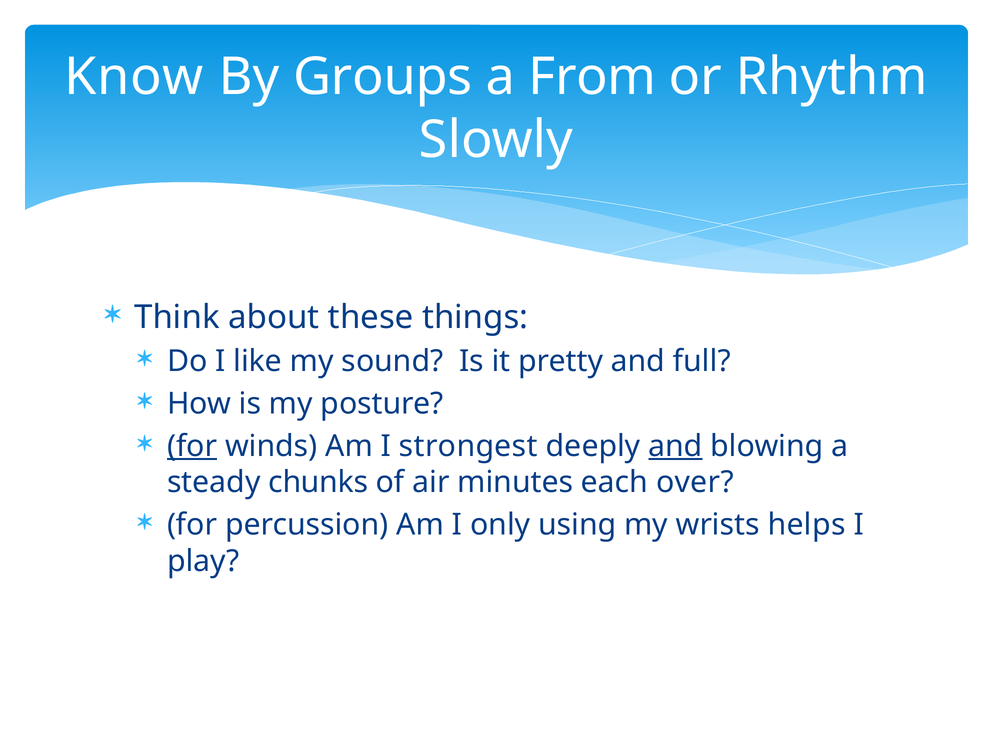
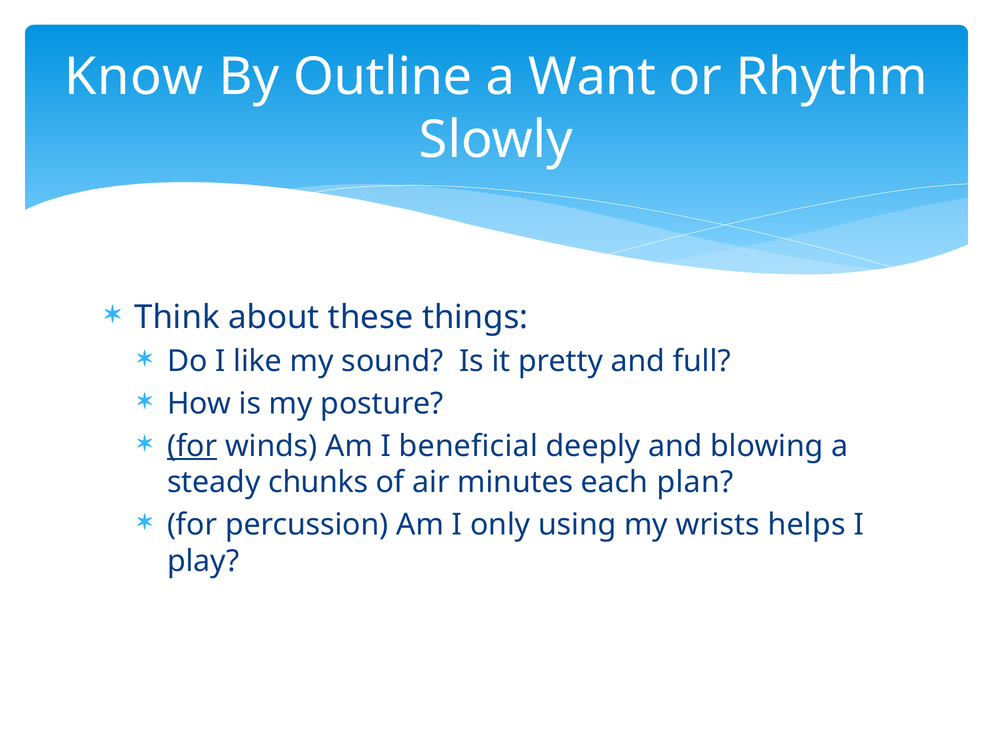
Groups: Groups -> Outline
From: From -> Want
strongest: strongest -> beneficial
and at (675, 446) underline: present -> none
over: over -> plan
